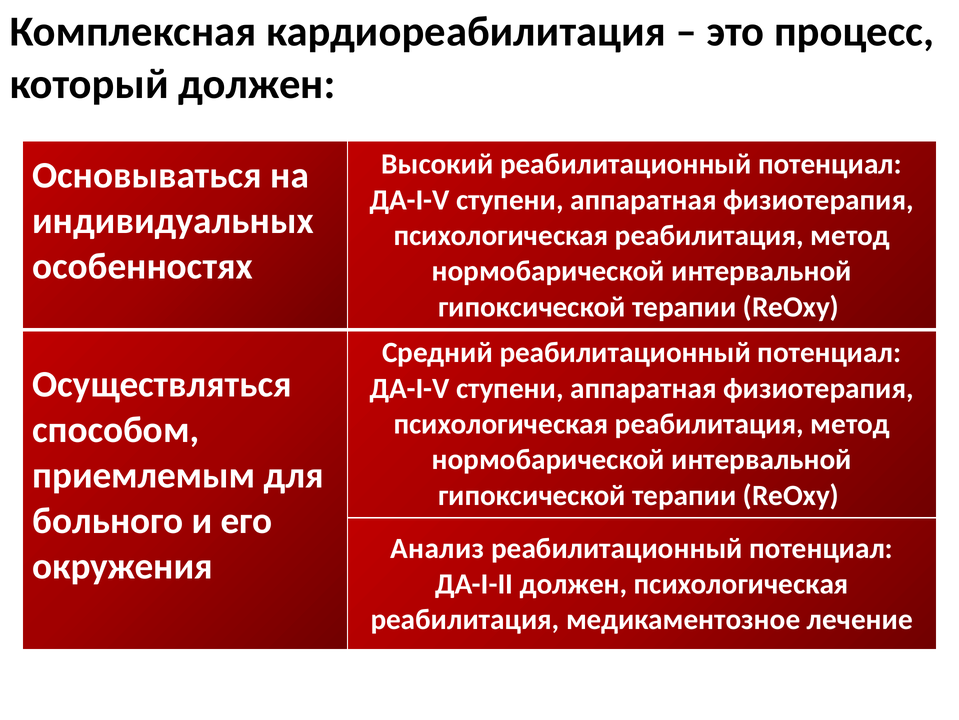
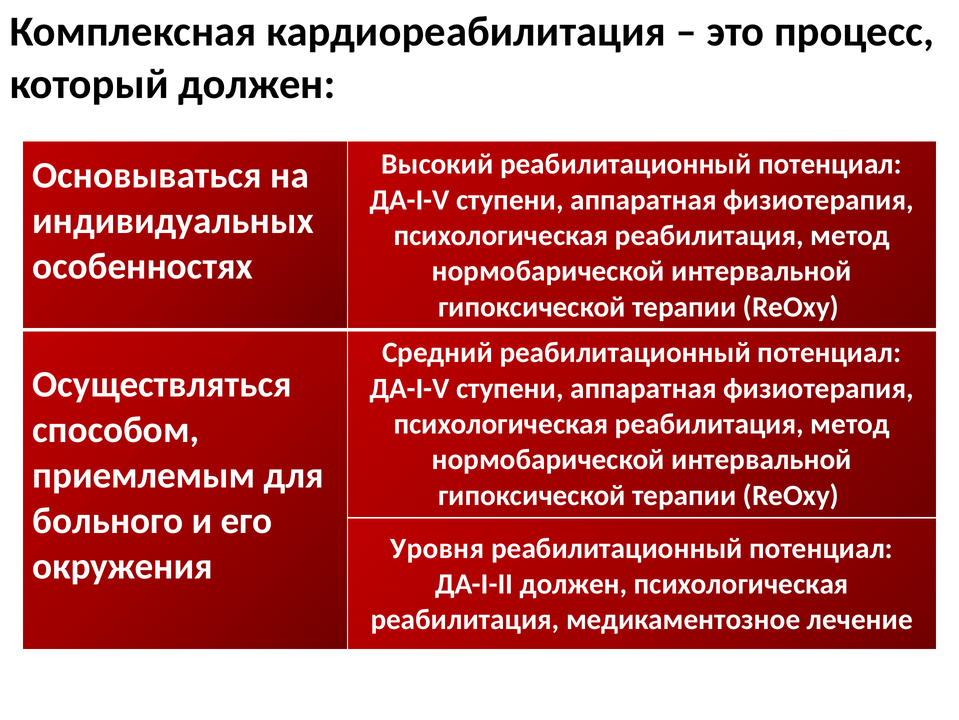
Анализ: Анализ -> Уровня
